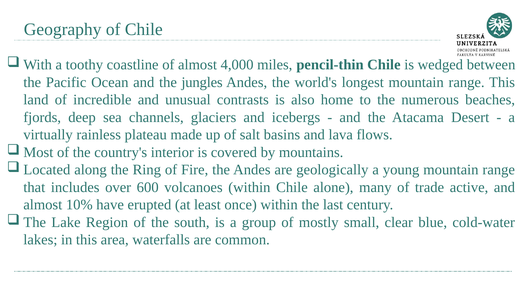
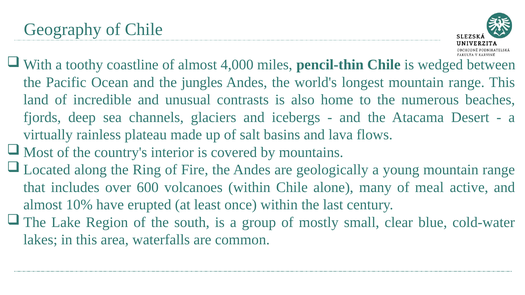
trade: trade -> meal
